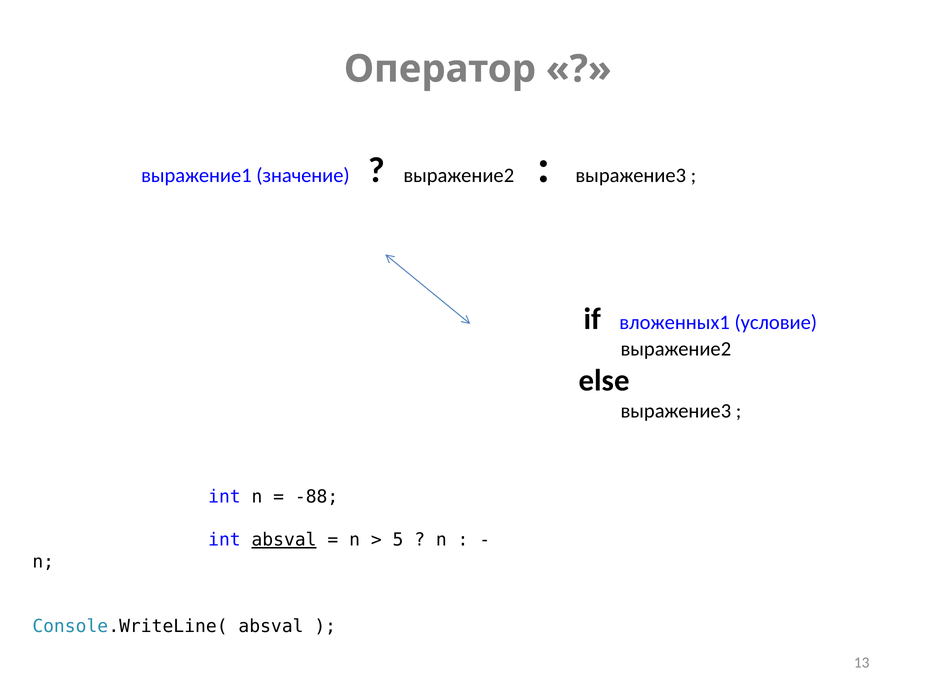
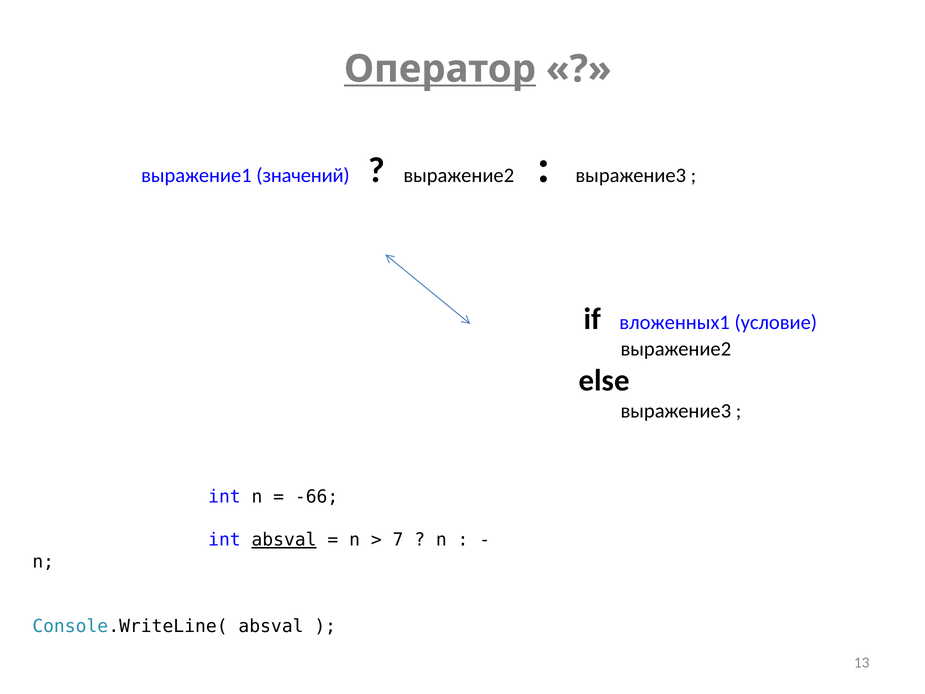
Оператор underline: none -> present
значение: значение -> значений
-88: -88 -> -66
5: 5 -> 7
